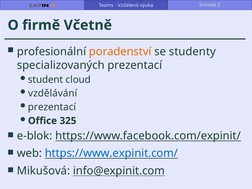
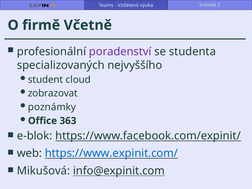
poradenství colour: orange -> purple
studenty: studenty -> studenta
specializovaných prezentací: prezentací -> nejvyššího
vzdělávání: vzdělávání -> zobrazovat
prezentací at (52, 107): prezentací -> poznámky
325: 325 -> 363
